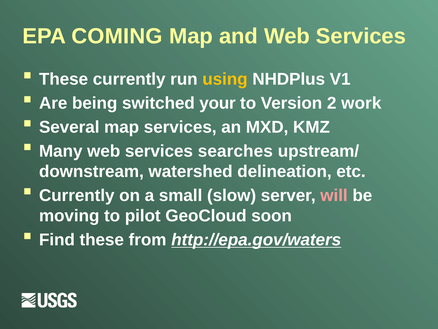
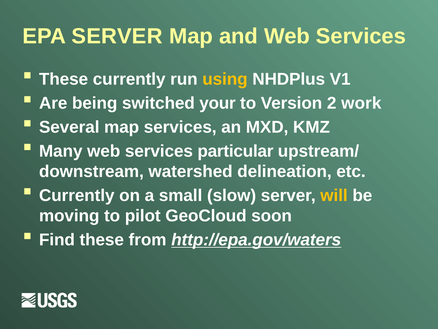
EPA COMING: COMING -> SERVER
searches: searches -> particular
will colour: pink -> yellow
